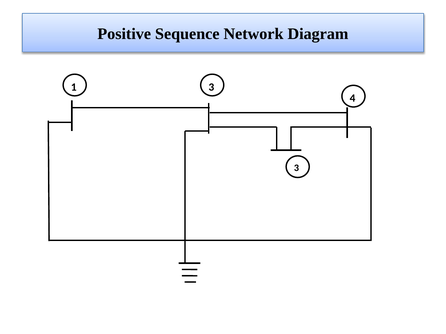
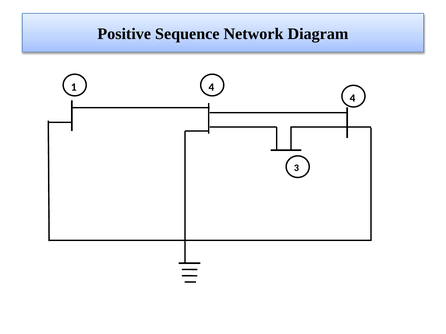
1 3: 3 -> 4
